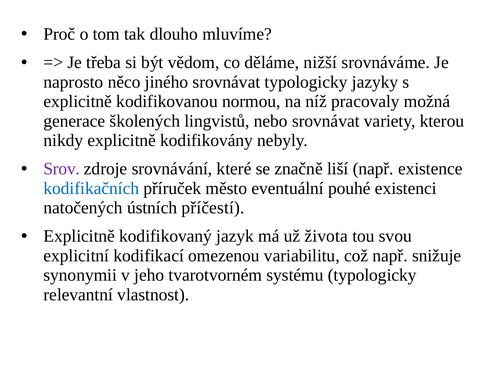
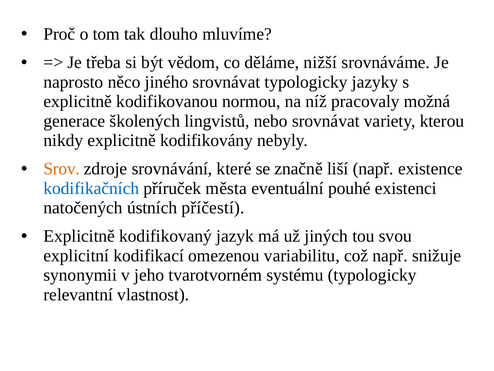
Srov colour: purple -> orange
město: město -> města
života: života -> jiných
